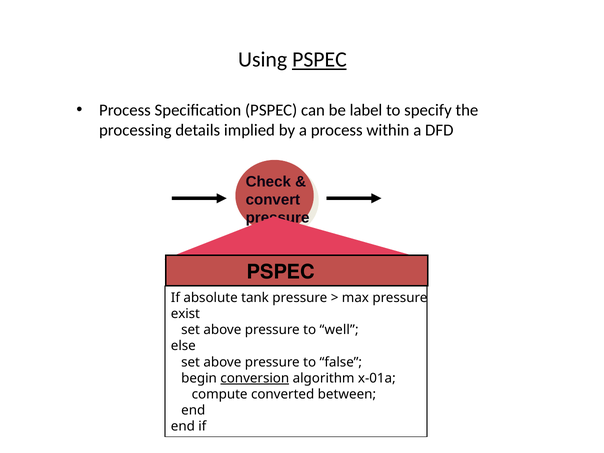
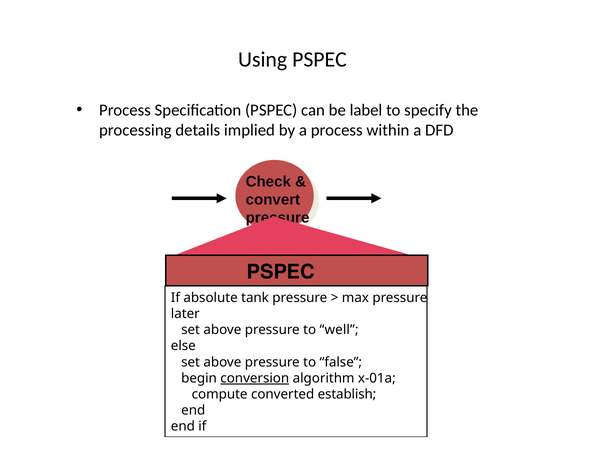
PSPEC at (319, 60) underline: present -> none
exist: exist -> later
between: between -> establish
